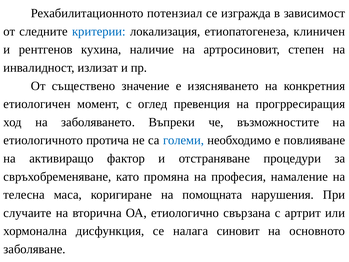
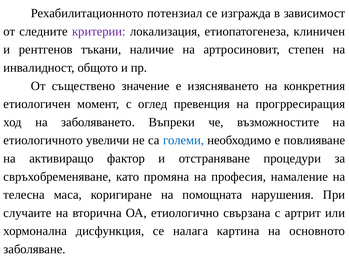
критерии colour: blue -> purple
кухина: кухина -> тъкани
излизат: излизат -> общото
протича: протича -> увеличи
синовит: синовит -> картина
